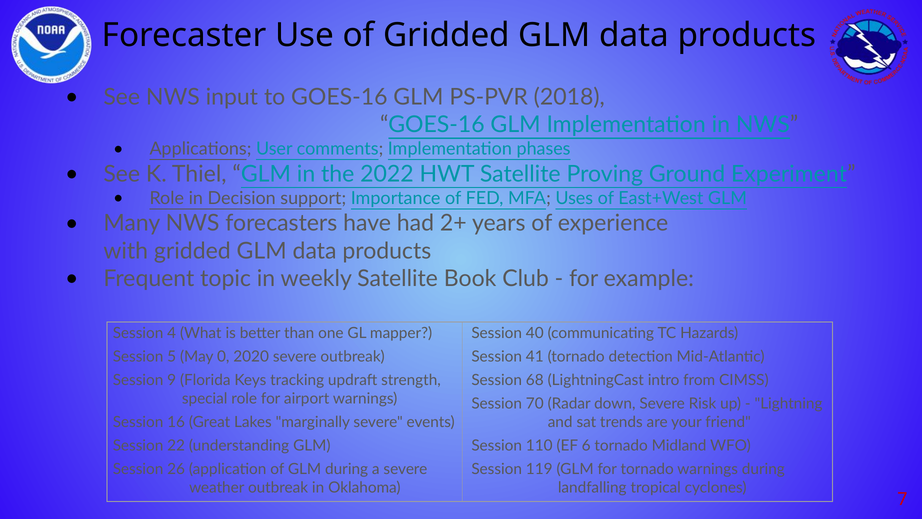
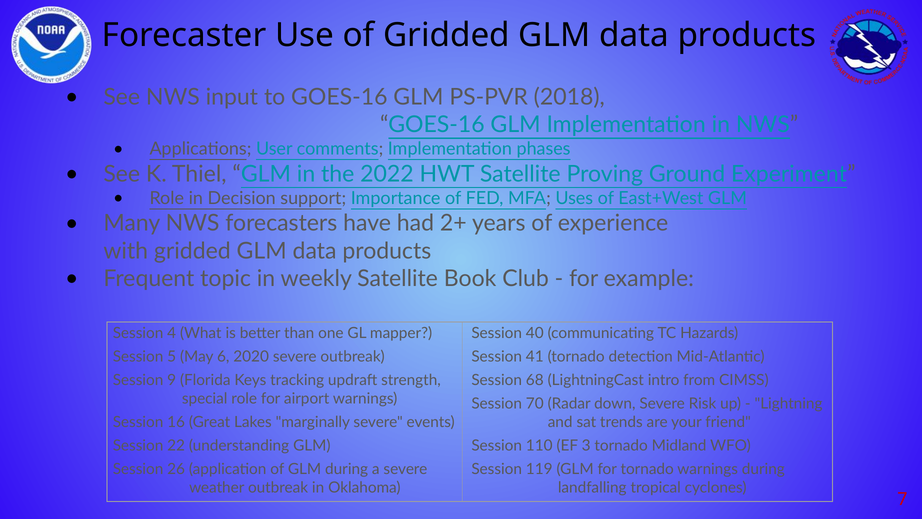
0: 0 -> 6
6: 6 -> 3
